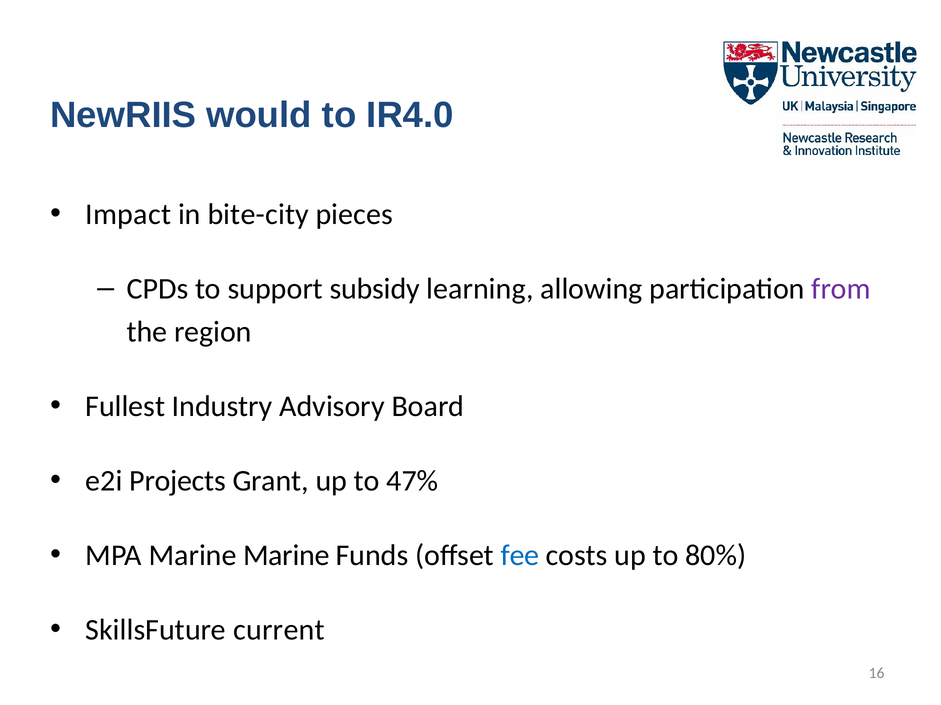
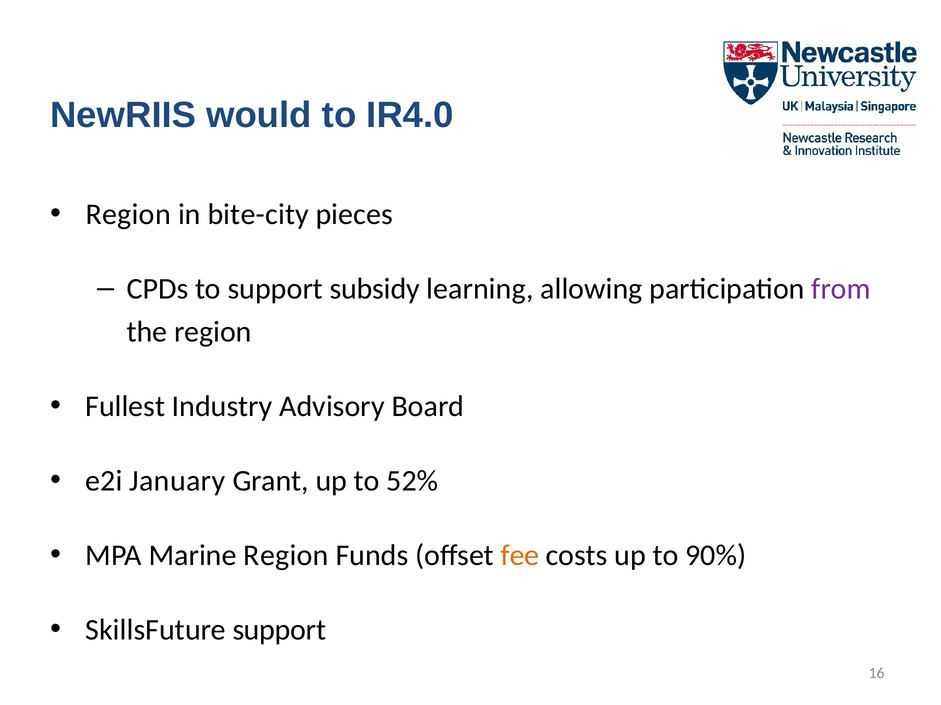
Impact at (128, 214): Impact -> Region
Projects: Projects -> January
47%: 47% -> 52%
Marine Marine: Marine -> Region
fee colour: blue -> orange
80%: 80% -> 90%
SkillsFuture current: current -> support
